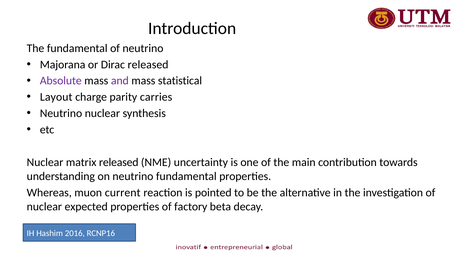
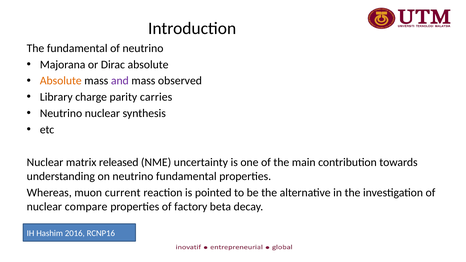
Dirac released: released -> absolute
Absolute at (61, 81) colour: purple -> orange
statistical: statistical -> observed
Layout: Layout -> Library
expected: expected -> compare
